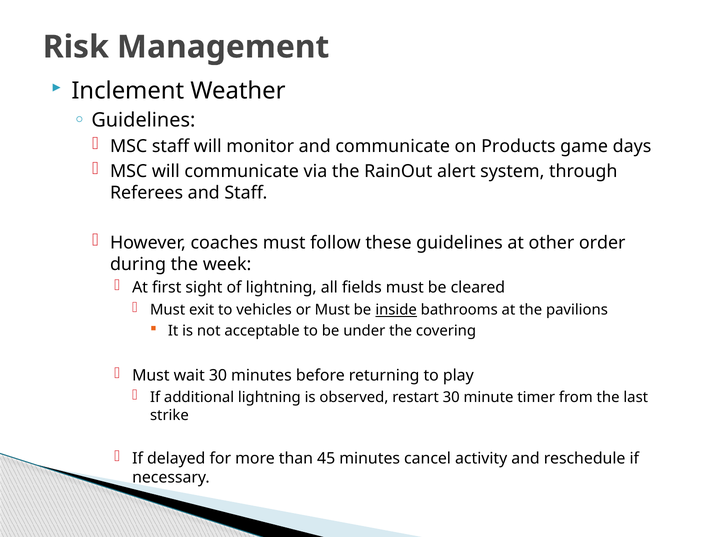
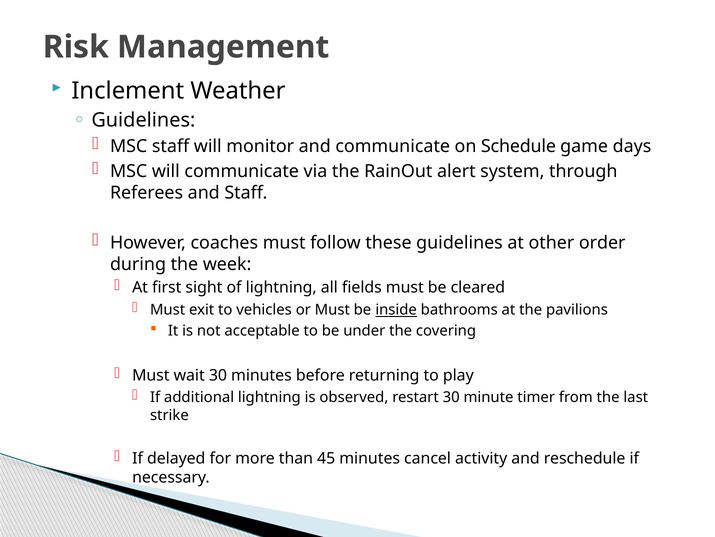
Products: Products -> Schedule
